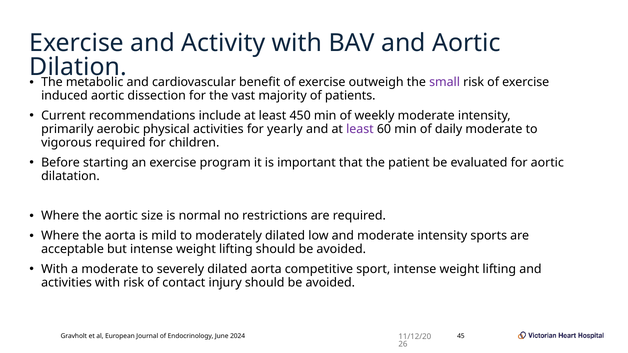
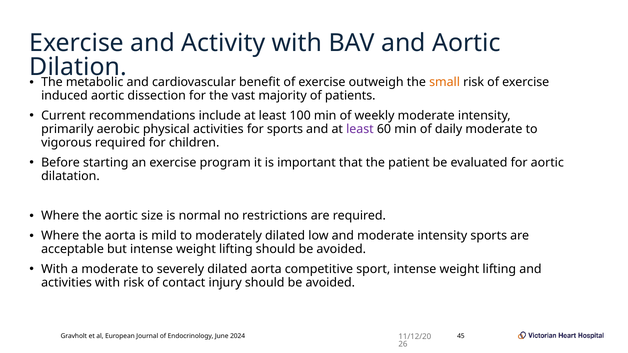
small colour: purple -> orange
450: 450 -> 100
for yearly: yearly -> sports
